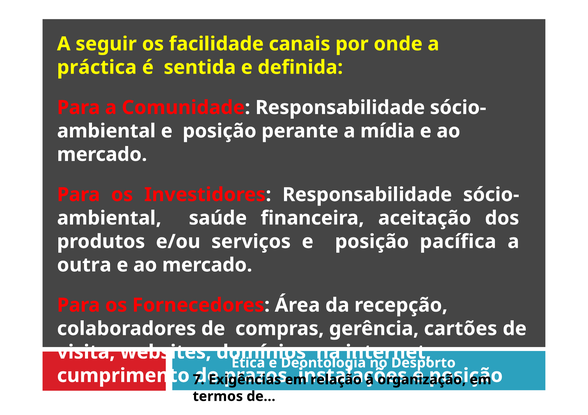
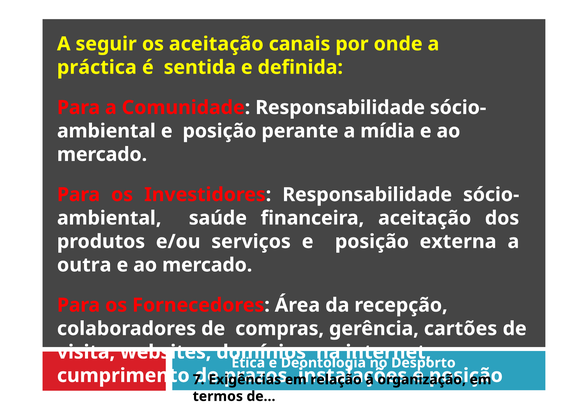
os facilidade: facilidade -> aceitação
pacífica: pacífica -> externa
